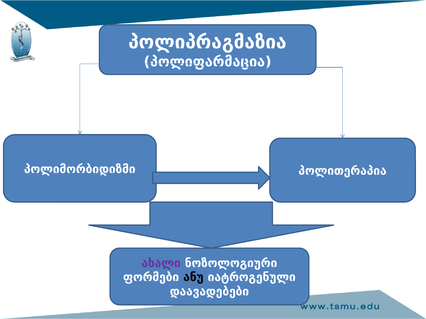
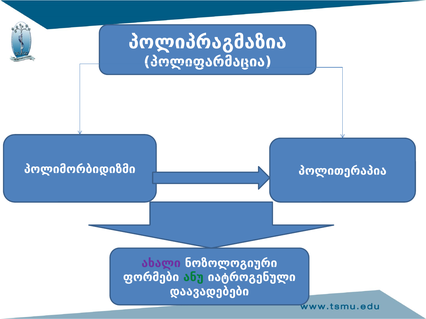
ანუ colour: black -> green
